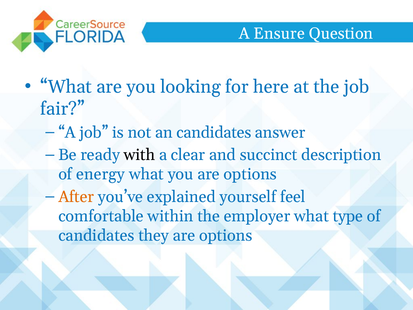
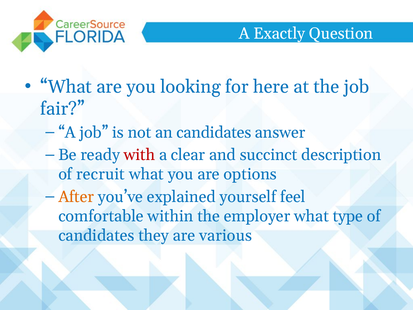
Ensure: Ensure -> Exactly
with colour: black -> red
energy: energy -> recruit
they are options: options -> various
